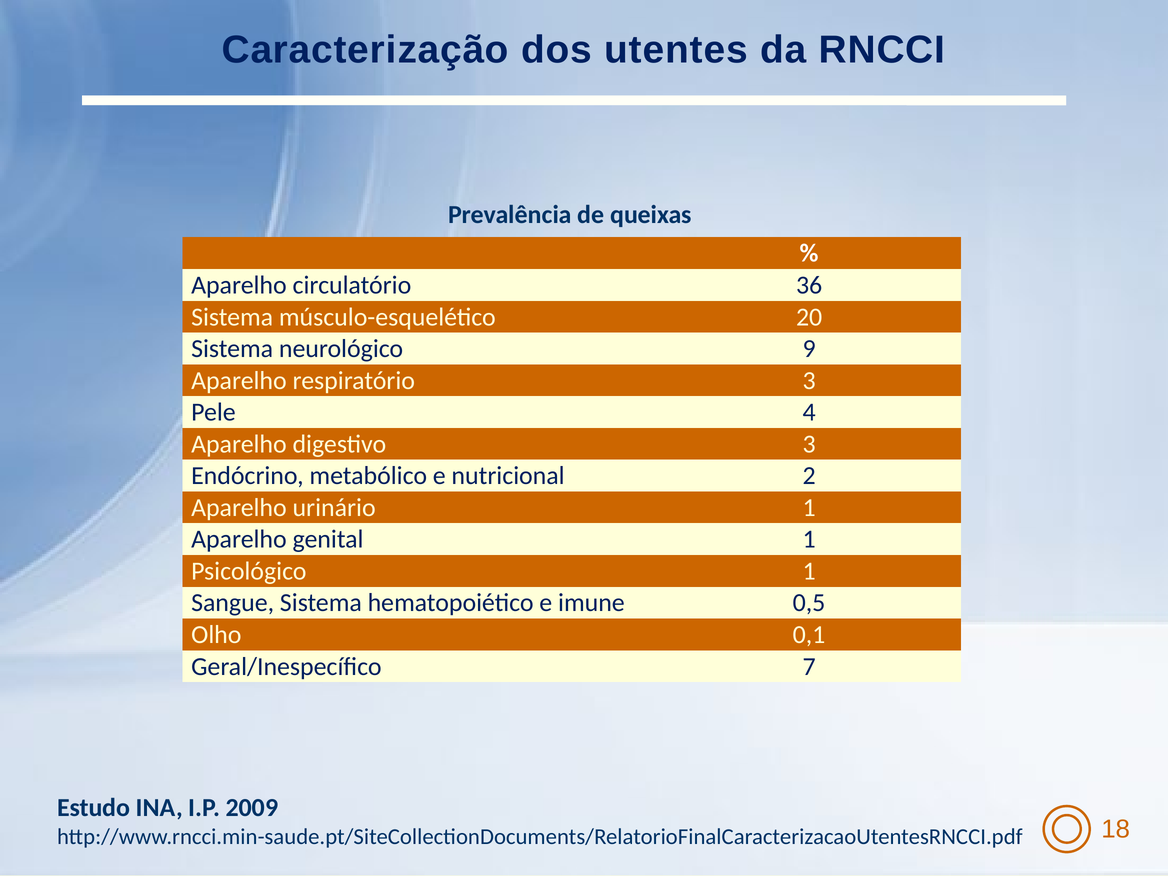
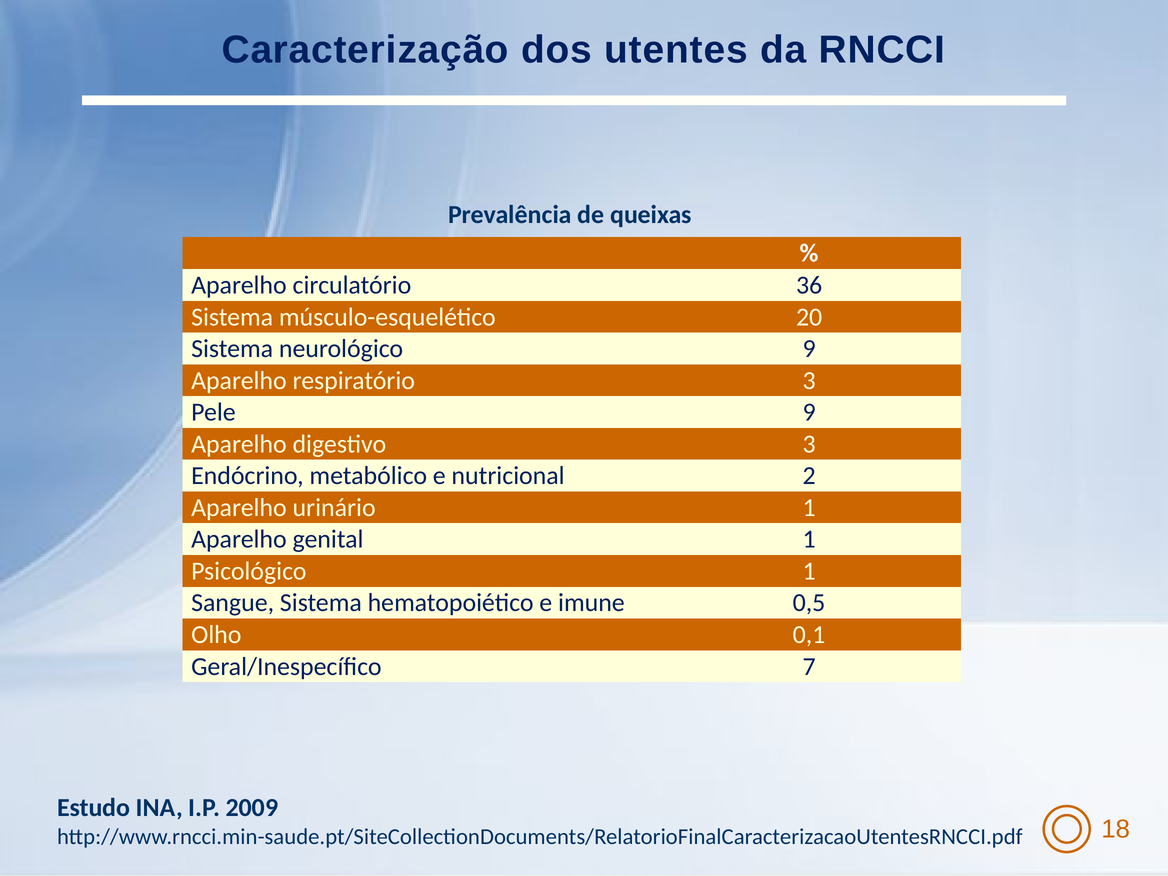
Pele 4: 4 -> 9
